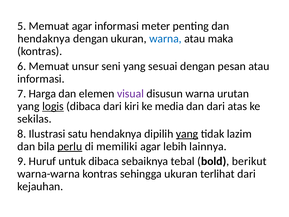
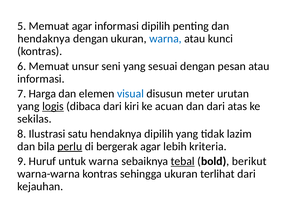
informasi meter: meter -> dipilih
maka: maka -> kunci
visual colour: purple -> blue
disusun warna: warna -> meter
media: media -> acuan
yang at (187, 134) underline: present -> none
memiliki: memiliki -> bergerak
lainnya: lainnya -> kriteria
untuk dibaca: dibaca -> warna
tebal underline: none -> present
